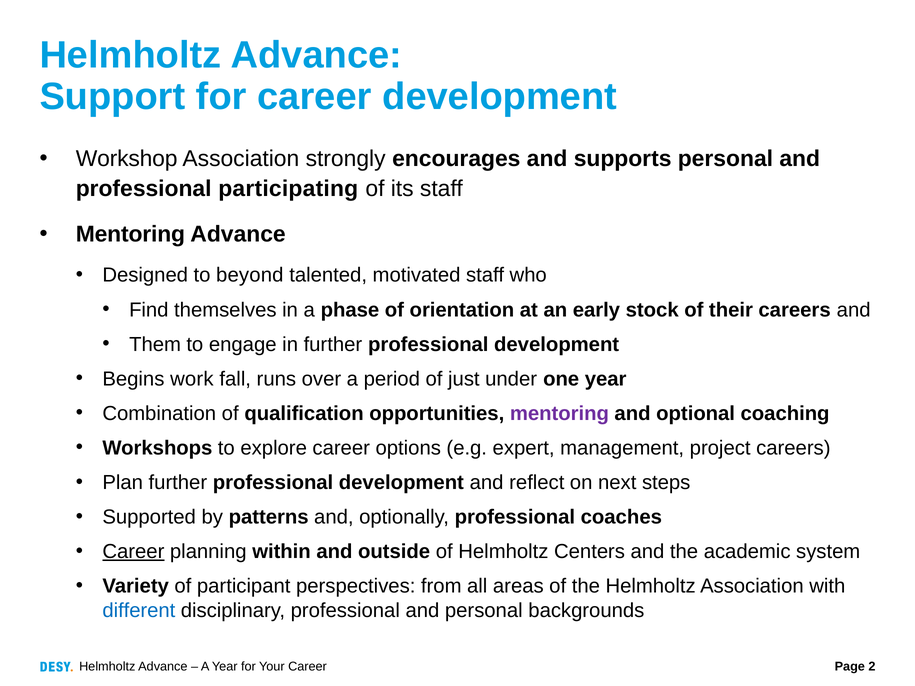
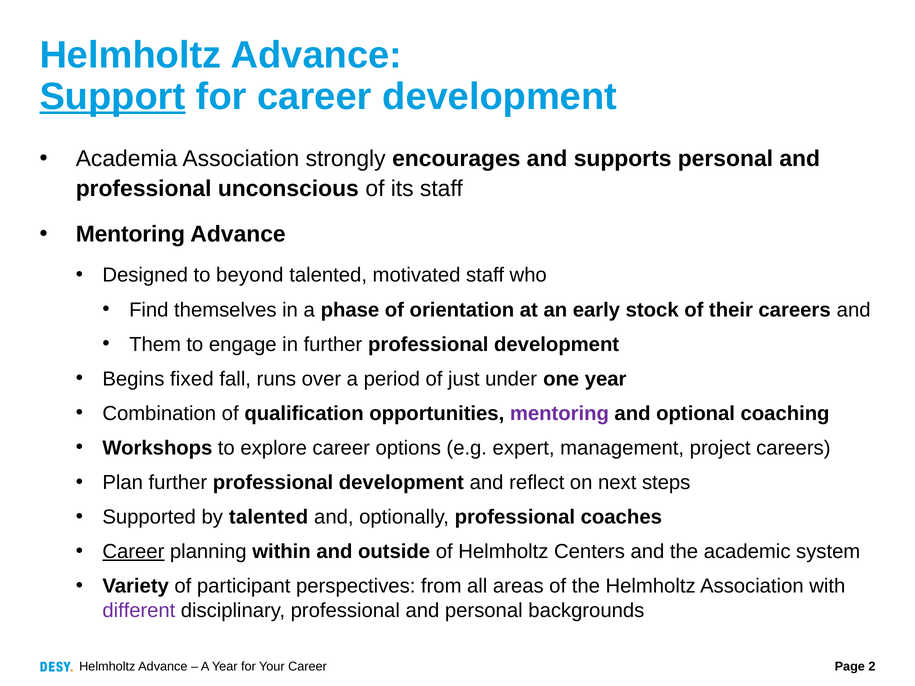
Support underline: none -> present
Workshop: Workshop -> Academia
participating: participating -> unconscious
work: work -> fixed
by patterns: patterns -> talented
different colour: blue -> purple
